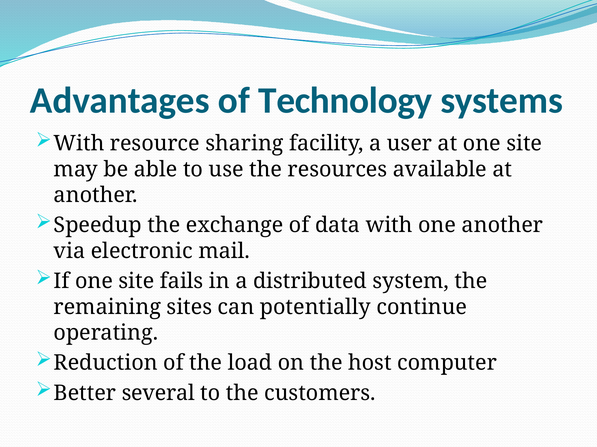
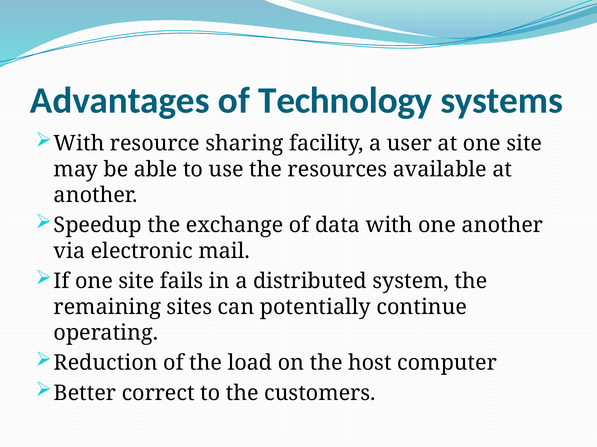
several: several -> correct
